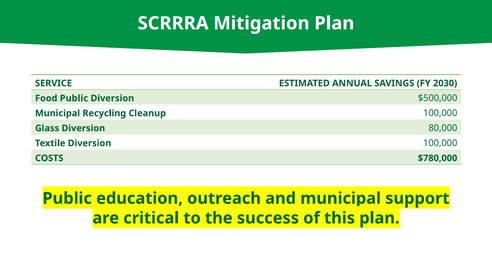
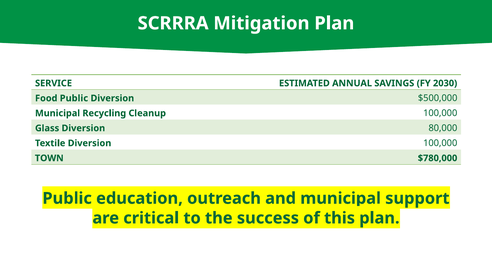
COSTS: COSTS -> TOWN
